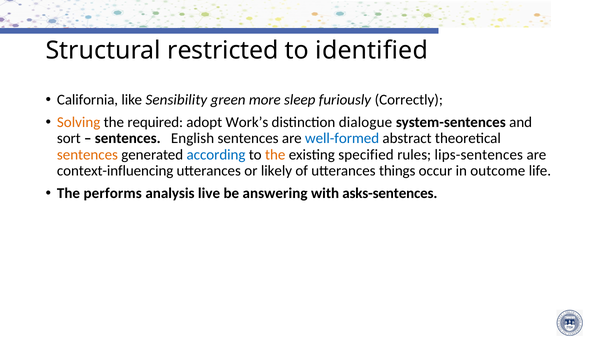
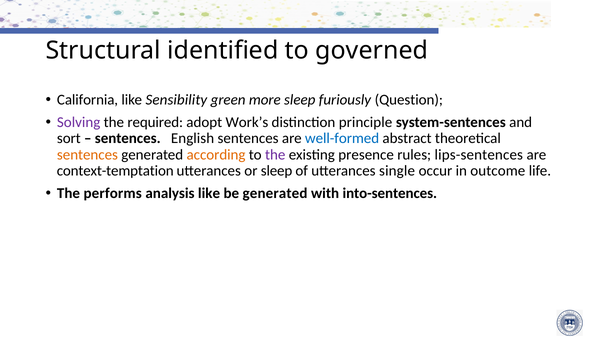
restricted: restricted -> identified
identified: identified -> governed
Correctly: Correctly -> Question
Solving colour: orange -> purple
dialogue: dialogue -> principle
according colour: blue -> orange
the at (275, 155) colour: orange -> purple
specified: specified -> presence
context-influencing: context-influencing -> context-temptation
or likely: likely -> sleep
things: things -> single
analysis live: live -> like
be answering: answering -> generated
asks-sentences: asks-sentences -> into-sentences
